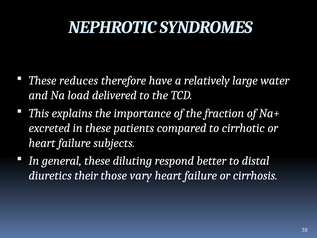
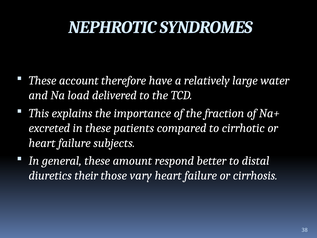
reduces: reduces -> account
diluting: diluting -> amount
